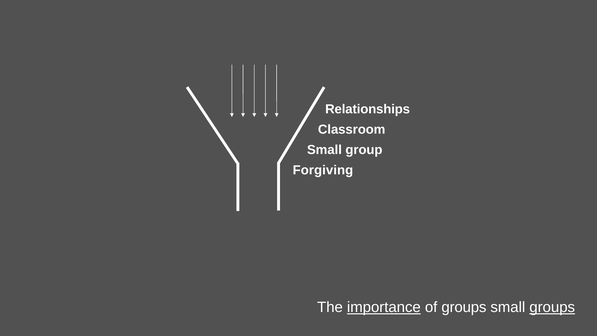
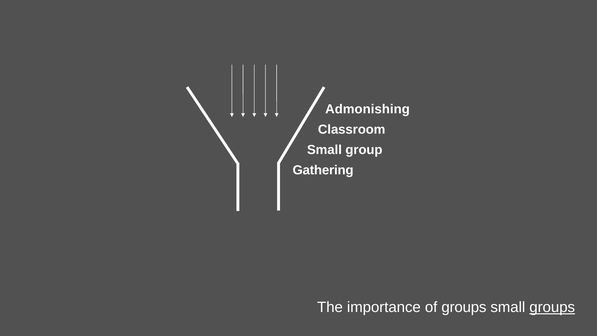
Relationships: Relationships -> Admonishing
Forgiving: Forgiving -> Gathering
importance underline: present -> none
